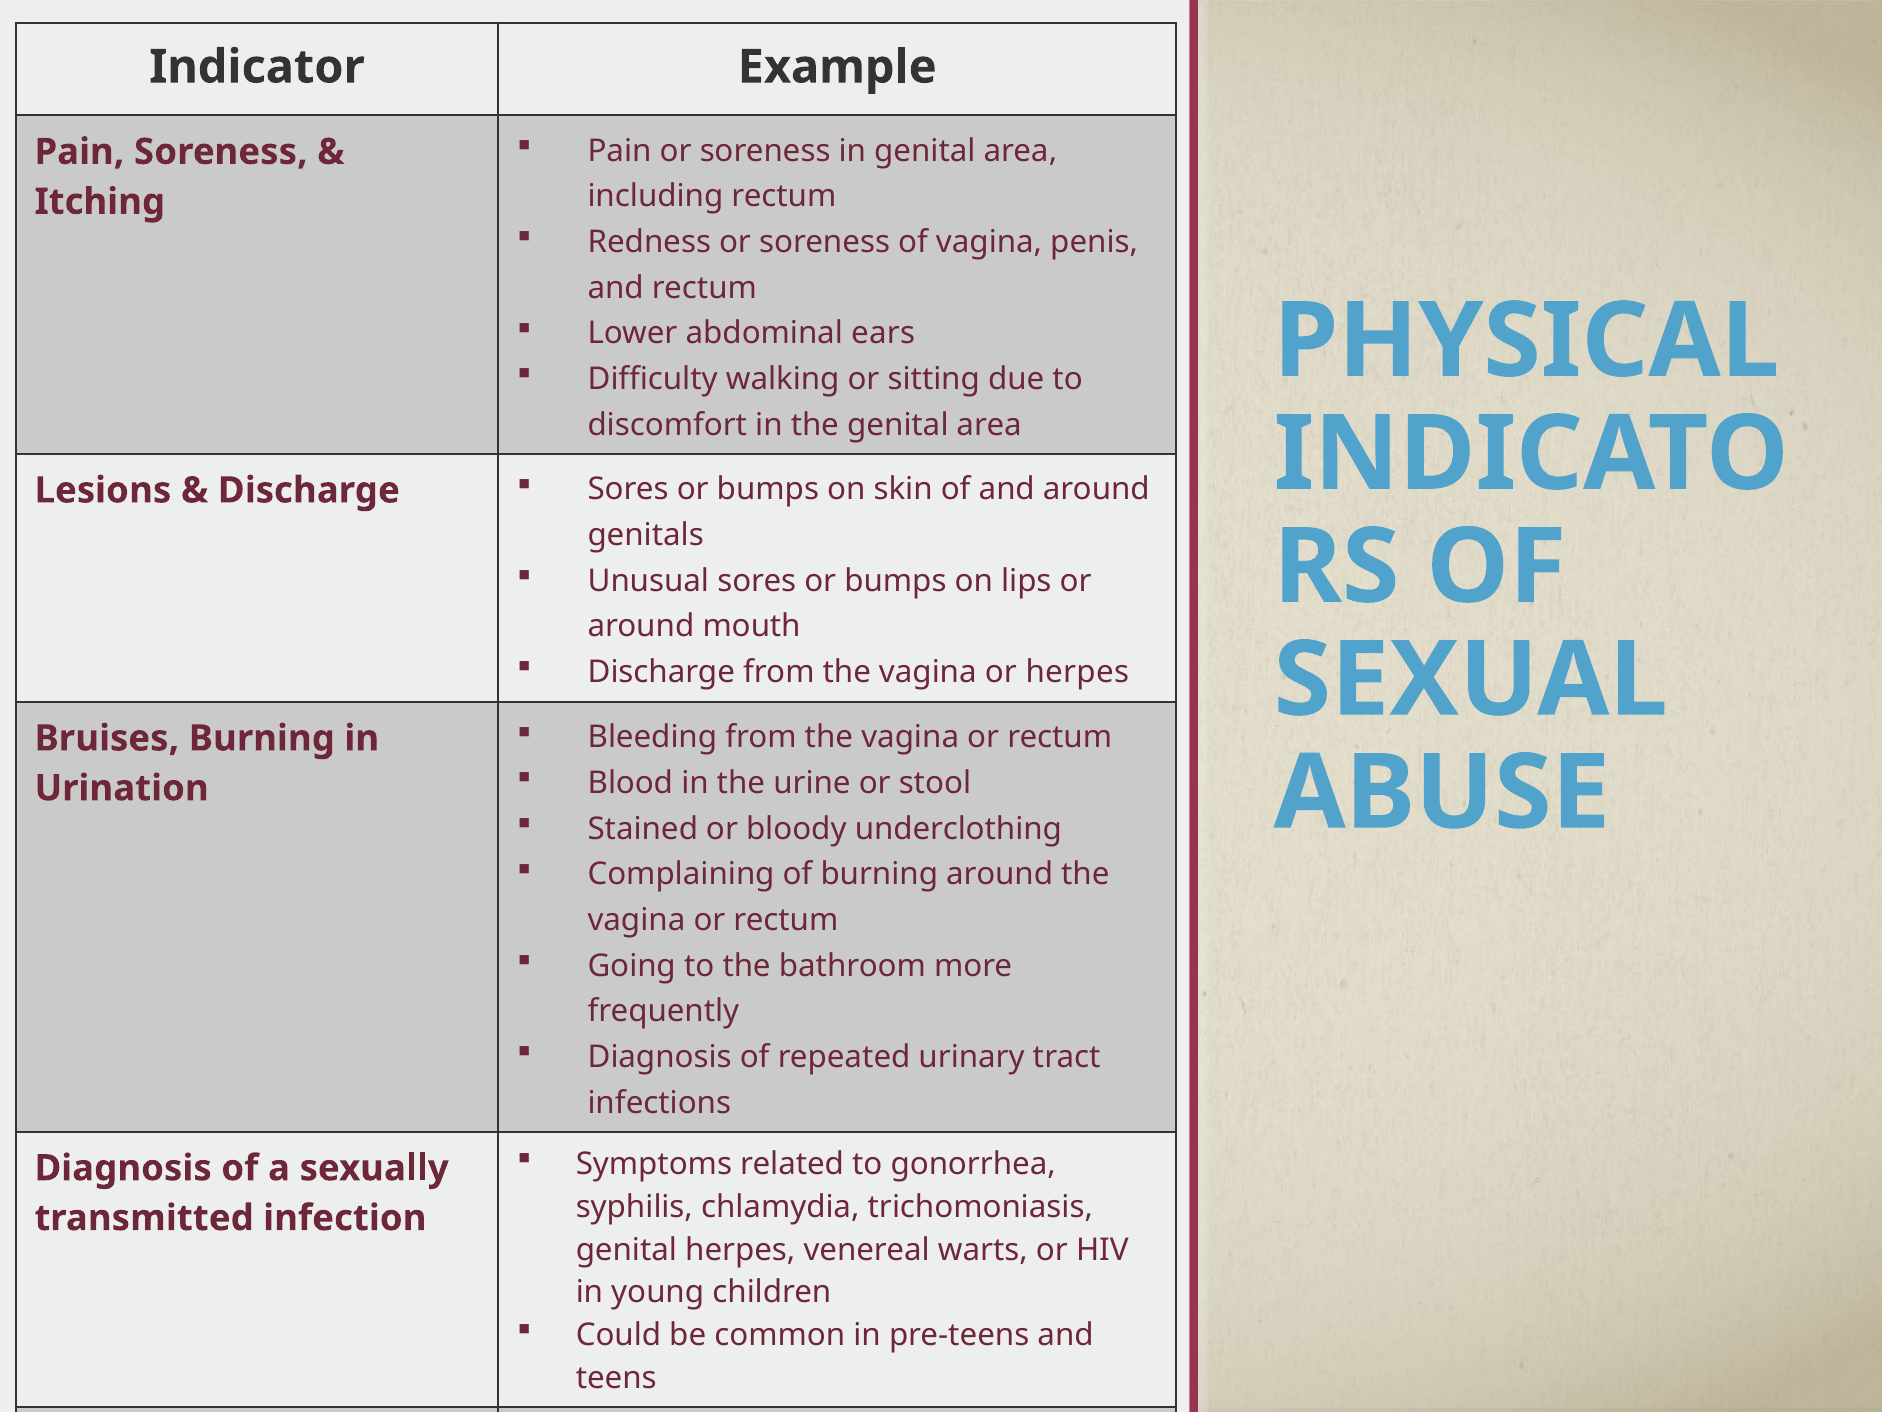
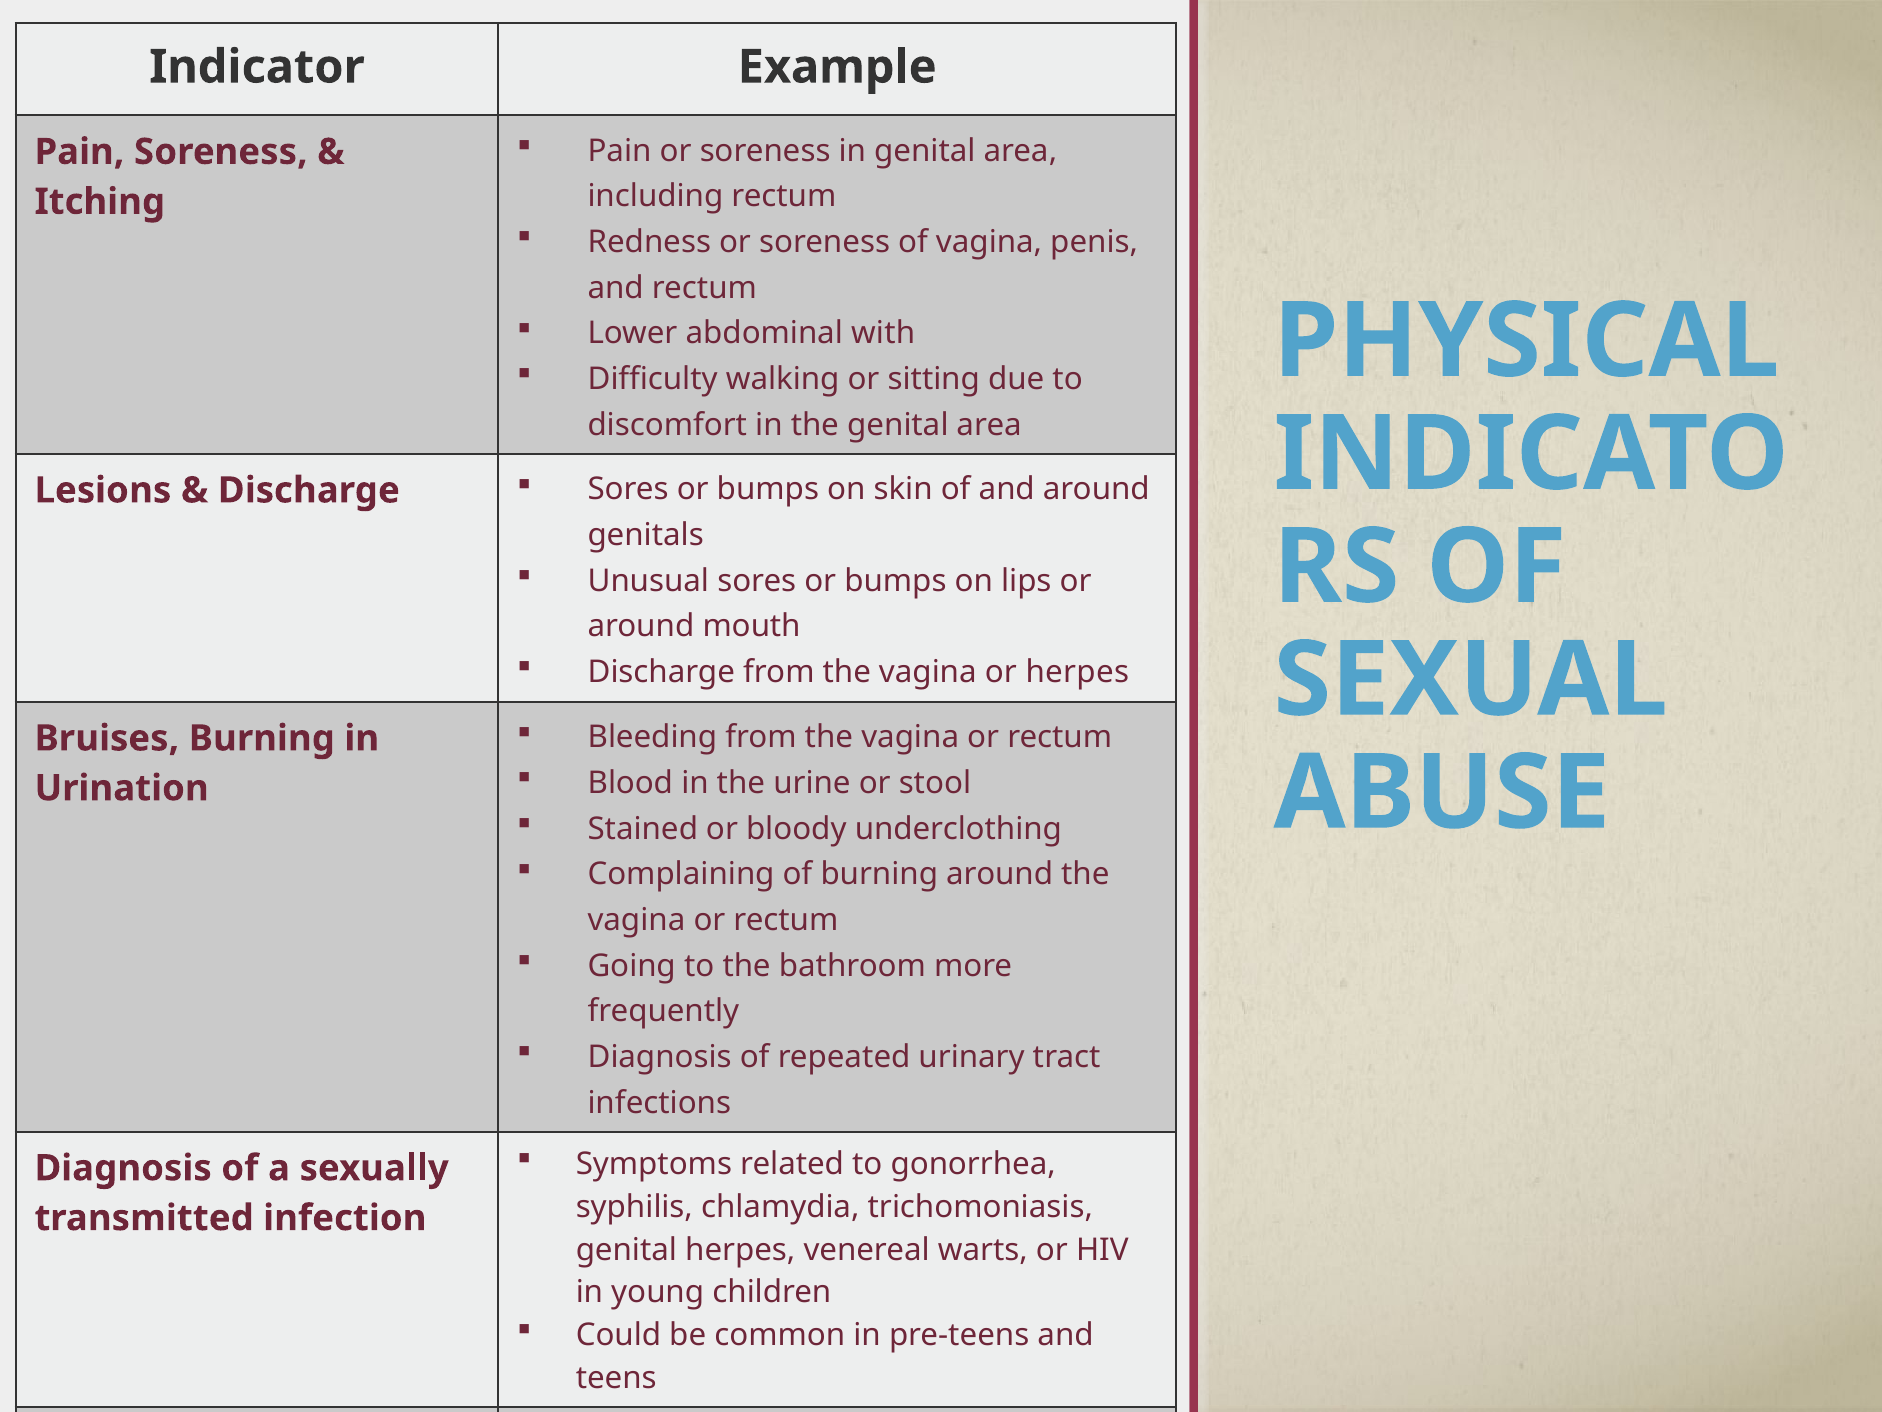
ears: ears -> with
